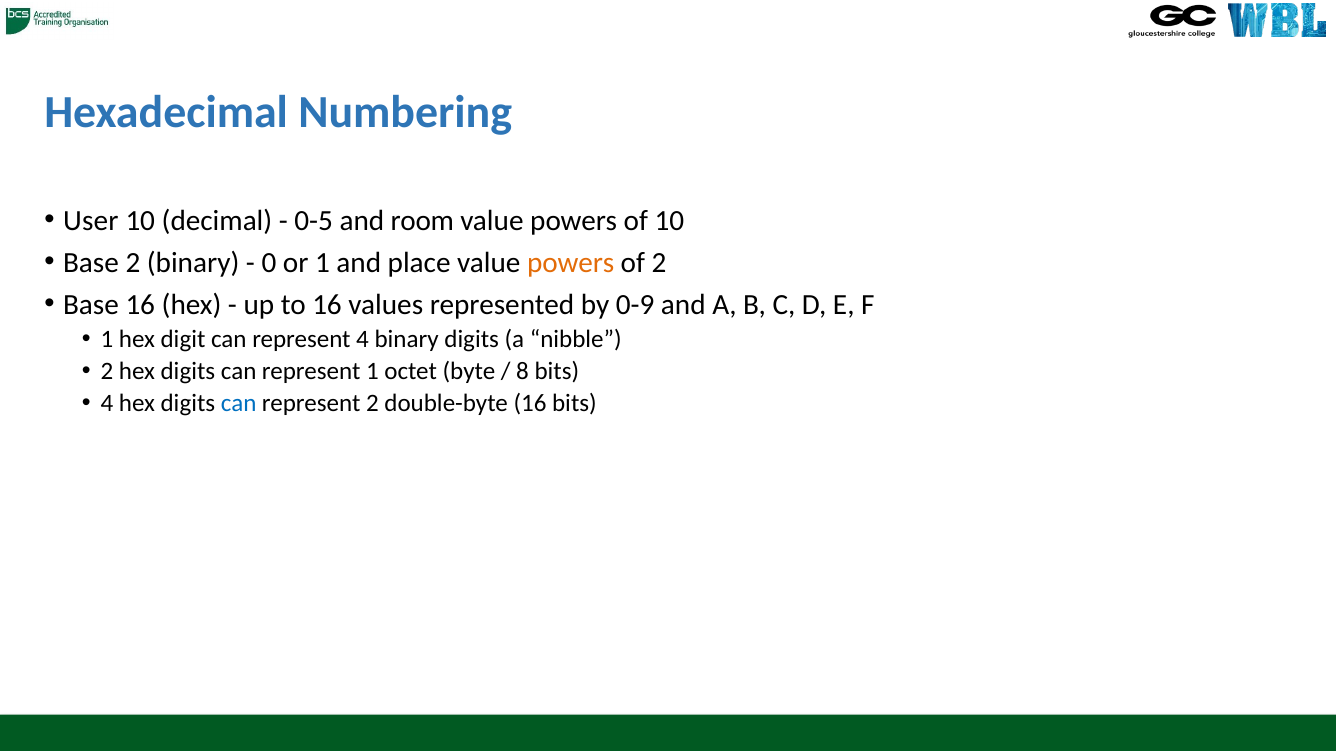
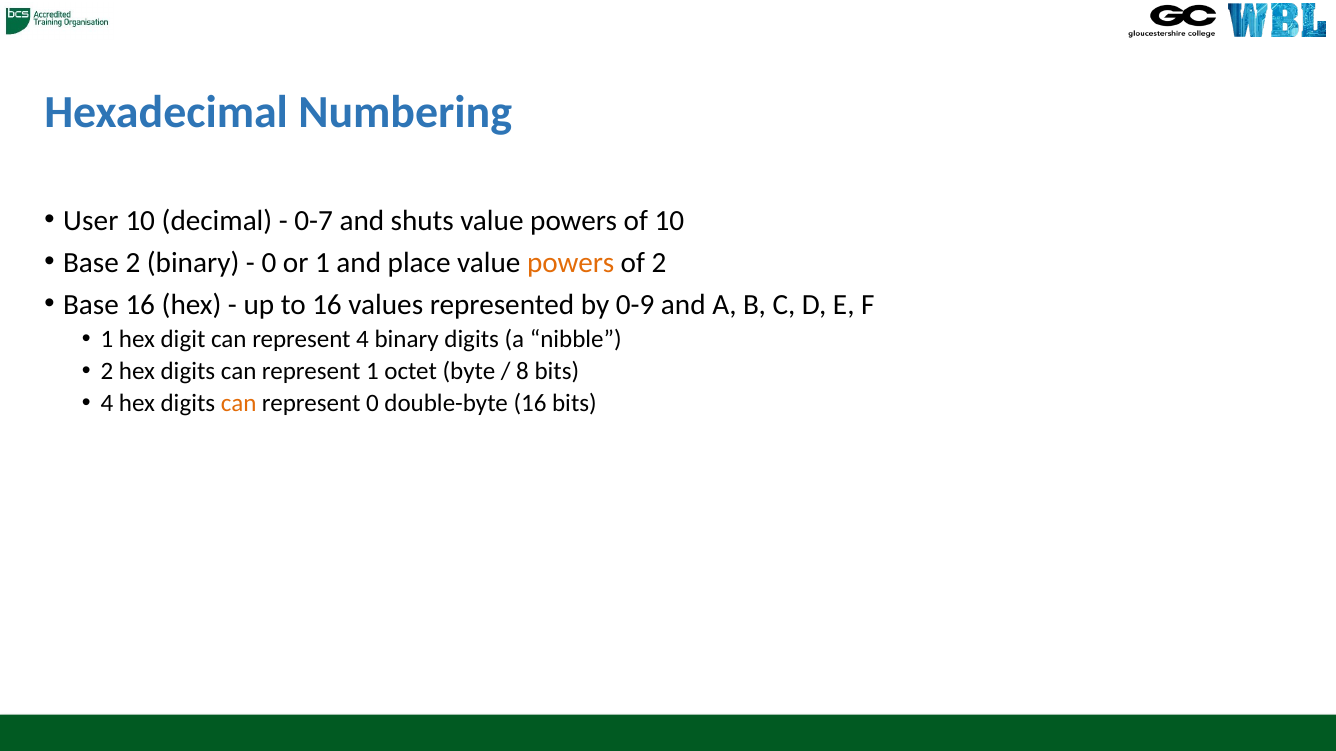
0-5: 0-5 -> 0-7
room: room -> shuts
can at (239, 404) colour: blue -> orange
represent 2: 2 -> 0
